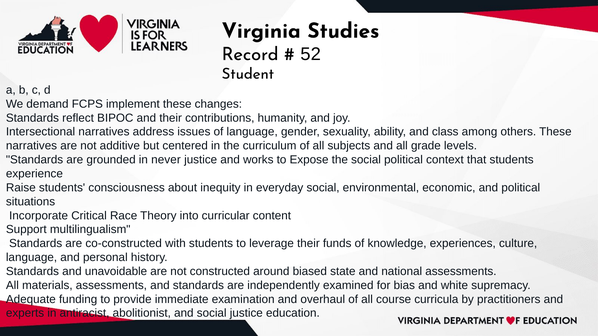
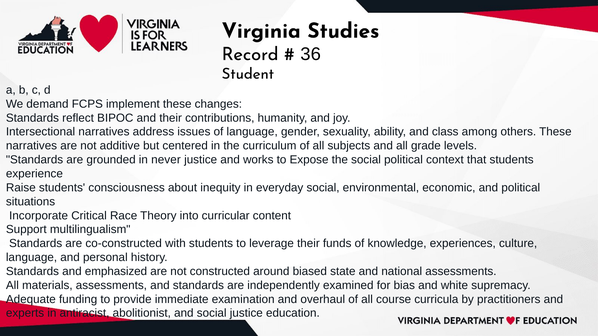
52: 52 -> 36
unavoidable: unavoidable -> emphasized
